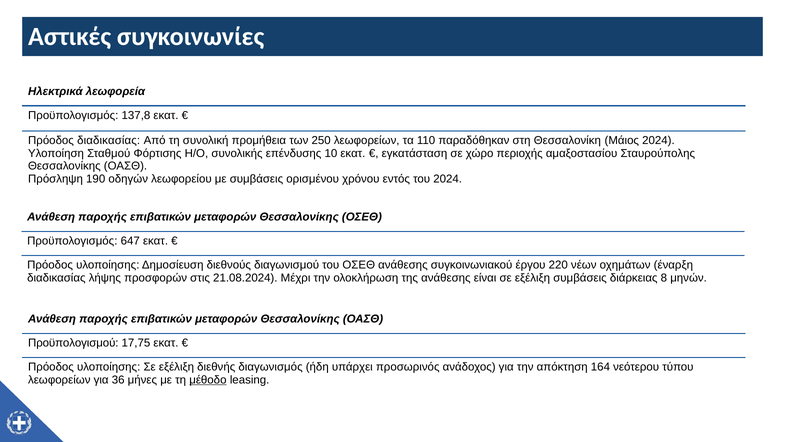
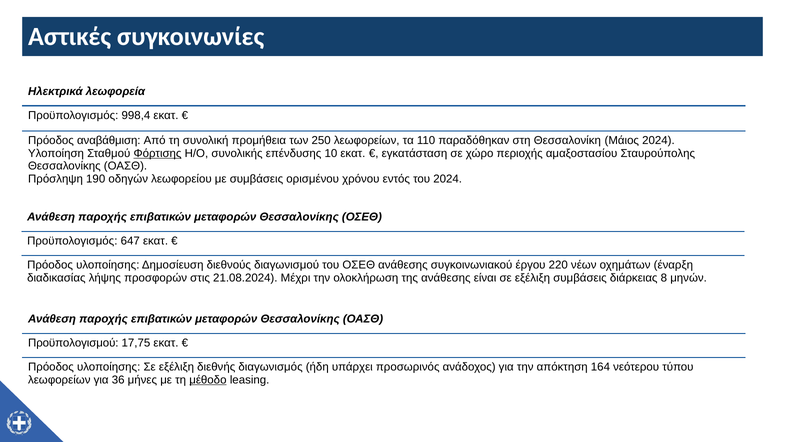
137,8: 137,8 -> 998,4
Πρόοδος διαδικασίας: διαδικασίας -> αναβάθμιση
Φόρτισης underline: none -> present
